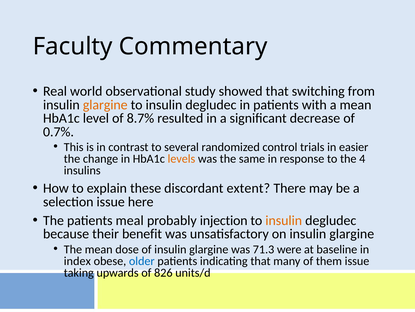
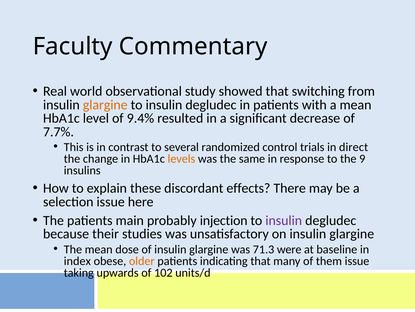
8.7%: 8.7% -> 9.4%
0.7%: 0.7% -> 7.7%
easier: easier -> direct
4: 4 -> 9
extent: extent -> effects
meal: meal -> main
insulin at (284, 220) colour: orange -> purple
benefit: benefit -> studies
older colour: blue -> orange
826: 826 -> 102
